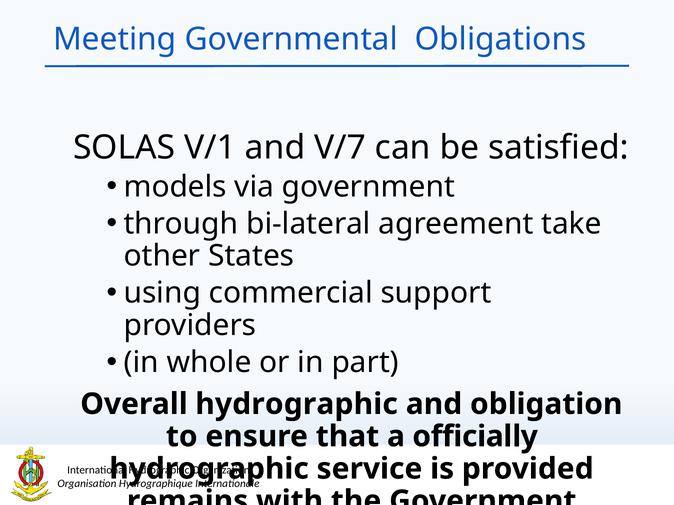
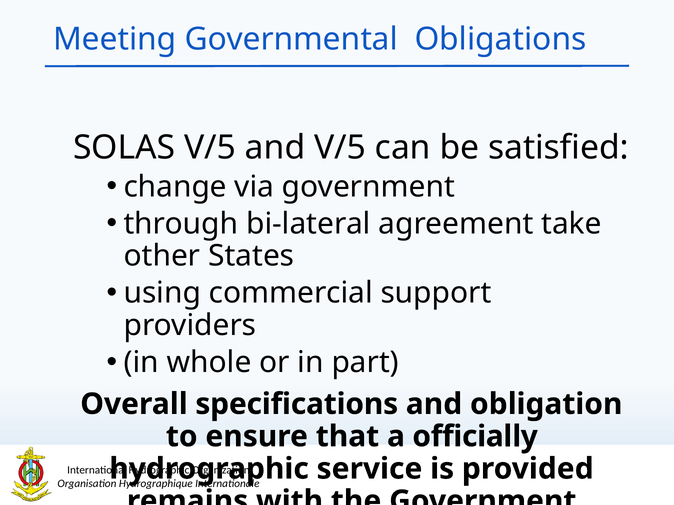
SOLAS V/1: V/1 -> V/5
and V/7: V/7 -> V/5
models: models -> change
Overall hydrographic: hydrographic -> specifications
